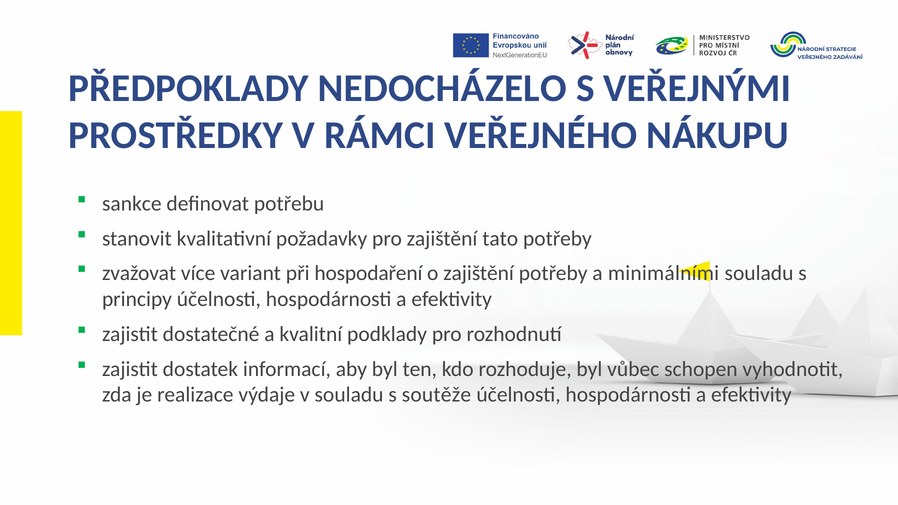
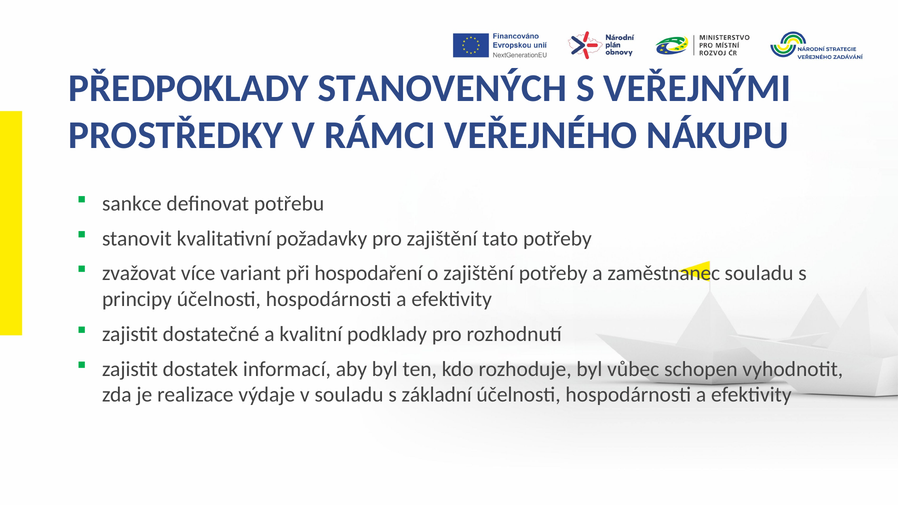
NEDOCHÁZELO: NEDOCHÁZELO -> STANOVENÝCH
minimálními: minimálními -> zaměstnanec
soutěže: soutěže -> základní
